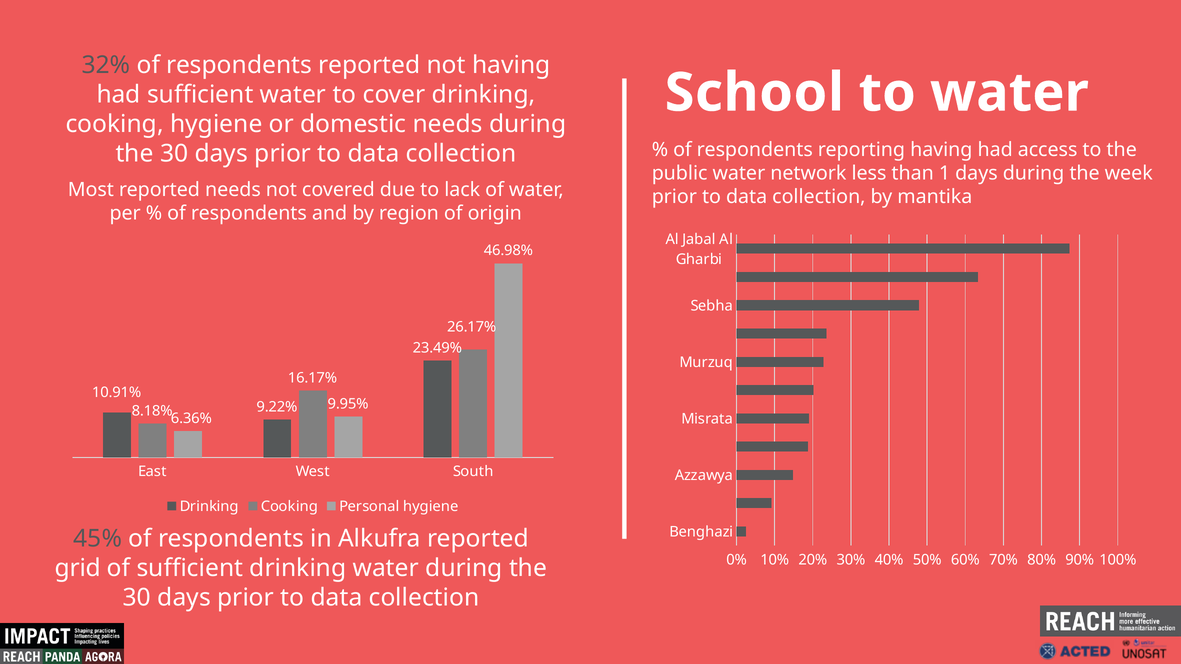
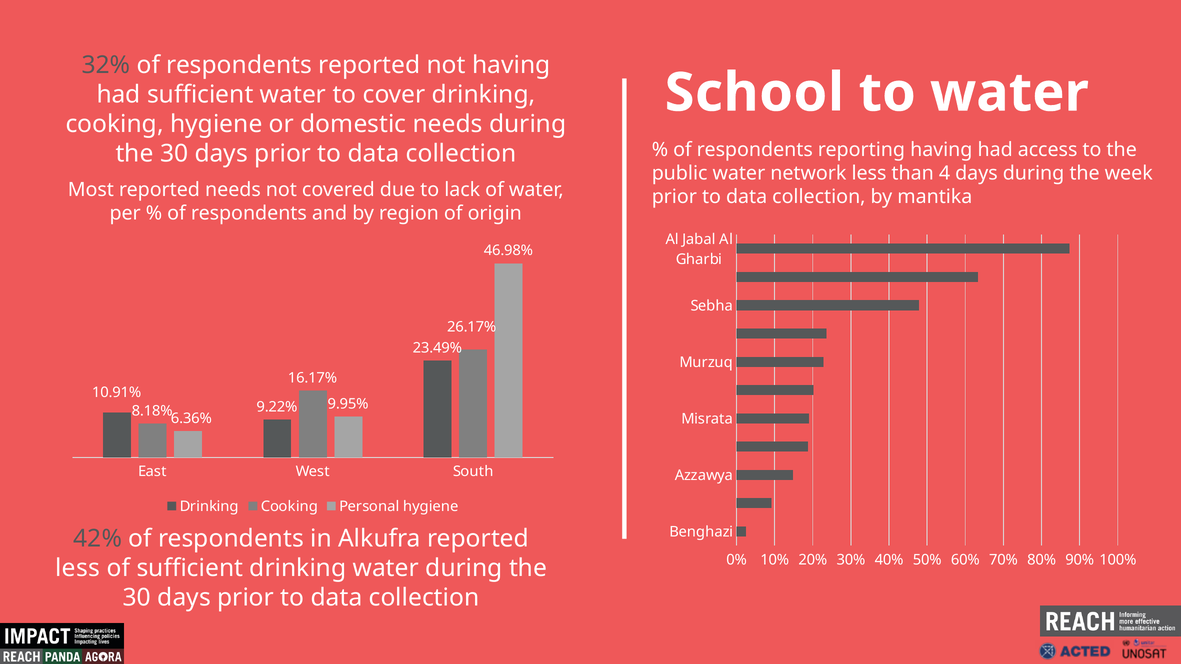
1: 1 -> 4
45%: 45% -> 42%
grid at (78, 568): grid -> less
